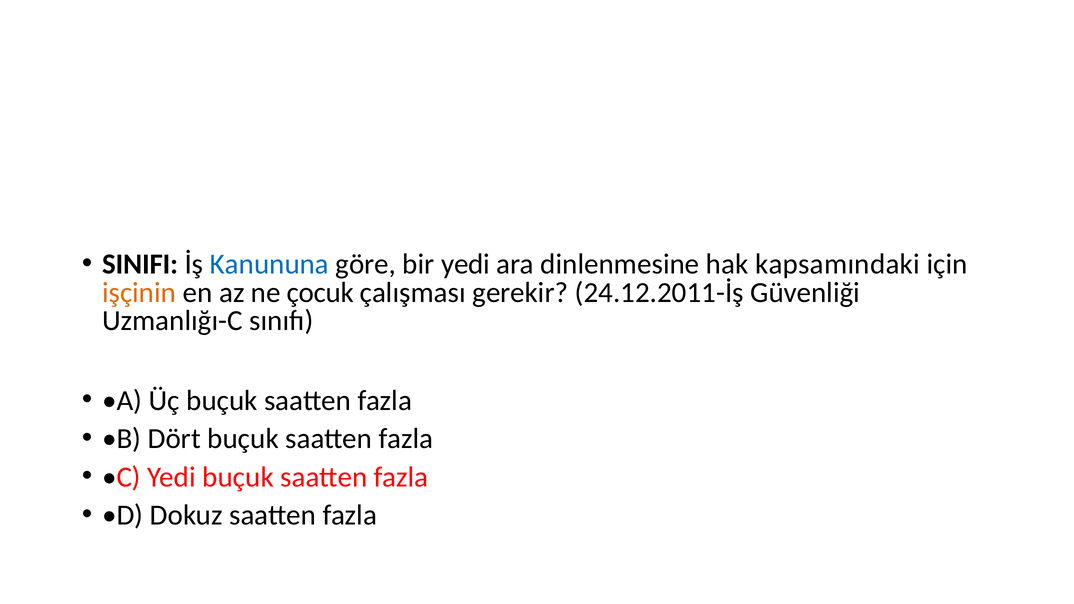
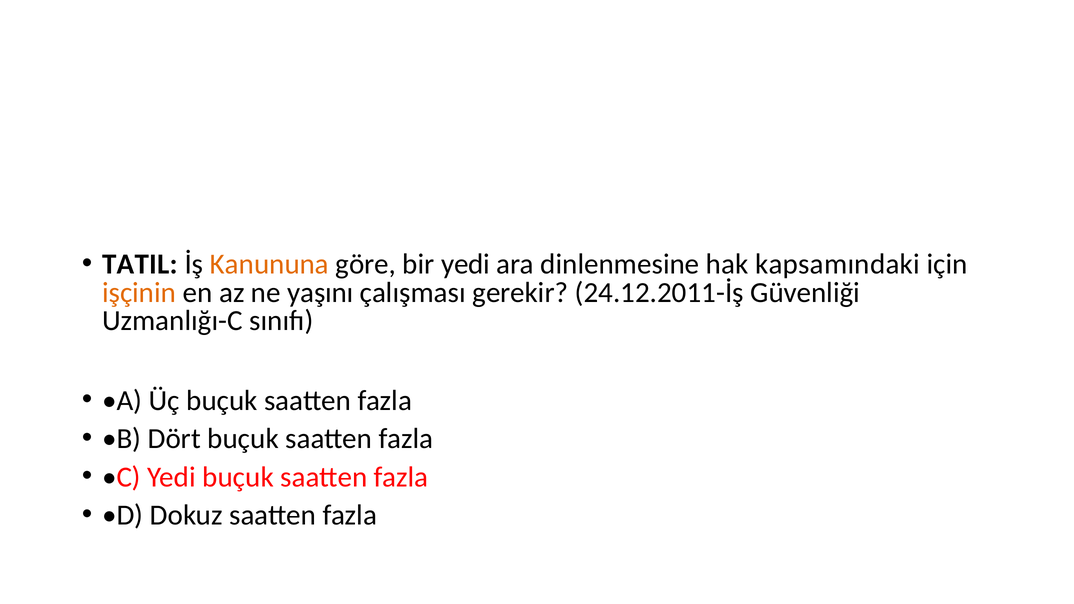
SINIFI: SINIFI -> TATIL
Kanununa colour: blue -> orange
çocuk: çocuk -> yaşını
